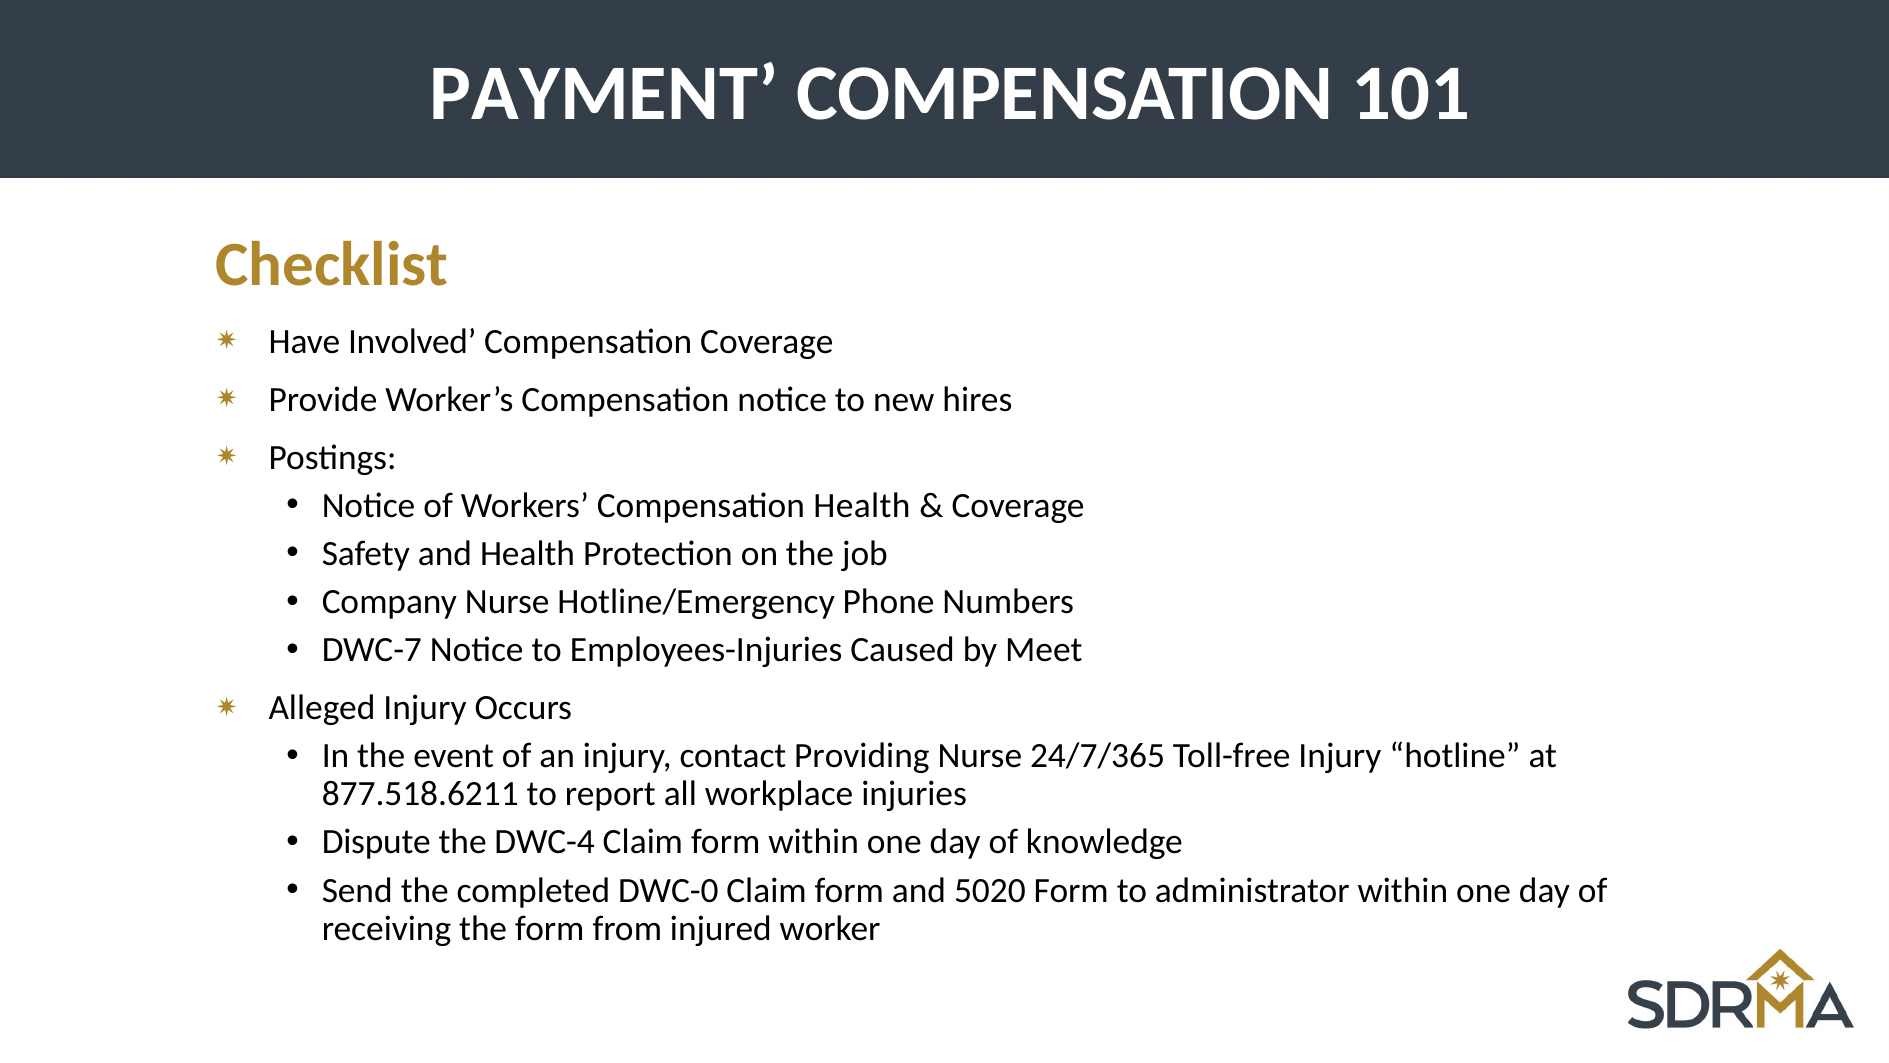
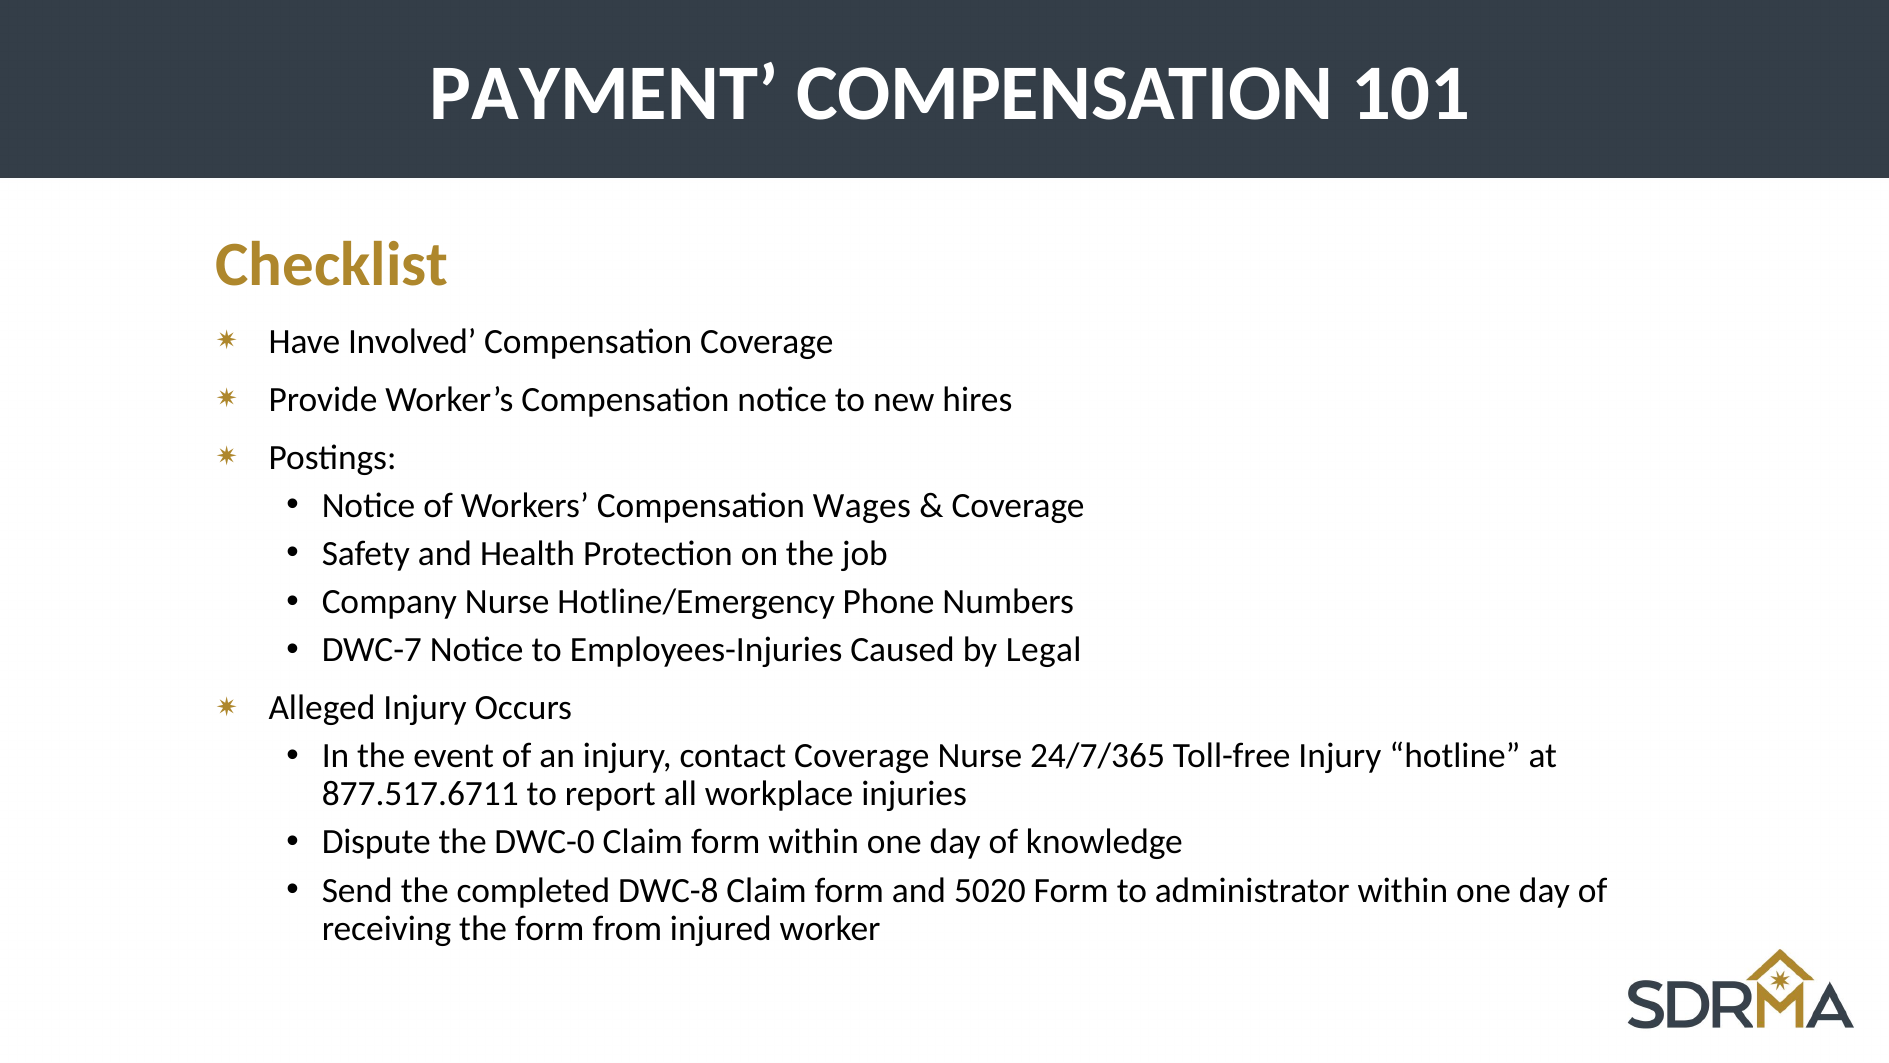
Compensation Health: Health -> Wages
Meet: Meet -> Legal
contact Providing: Providing -> Coverage
877.518.6211: 877.518.6211 -> 877.517.6711
DWC-4: DWC-4 -> DWC-0
DWC-0: DWC-0 -> DWC-8
